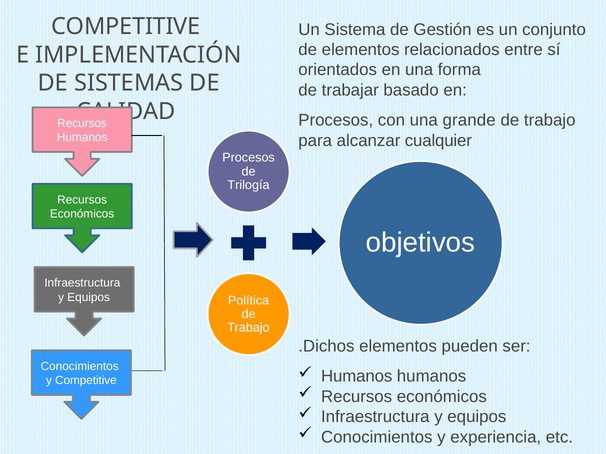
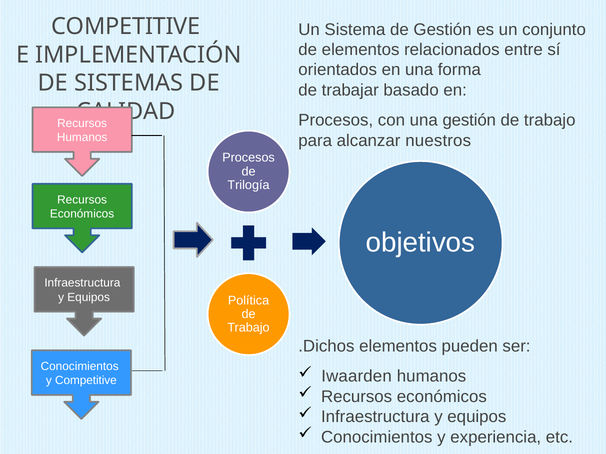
una grande: grande -> gestión
cualquier: cualquier -> nuestros
Humanos at (357, 377): Humanos -> Iwaarden
